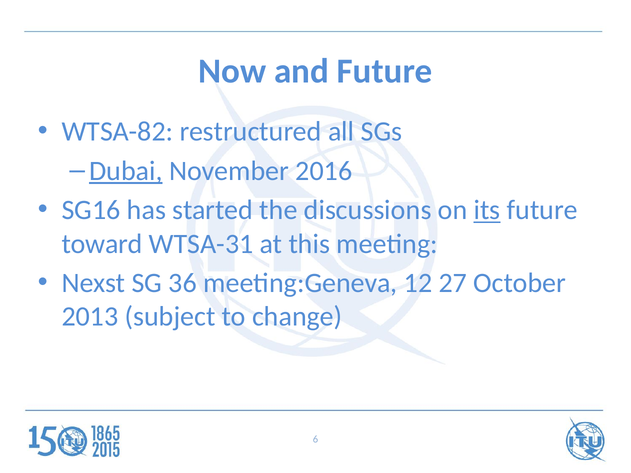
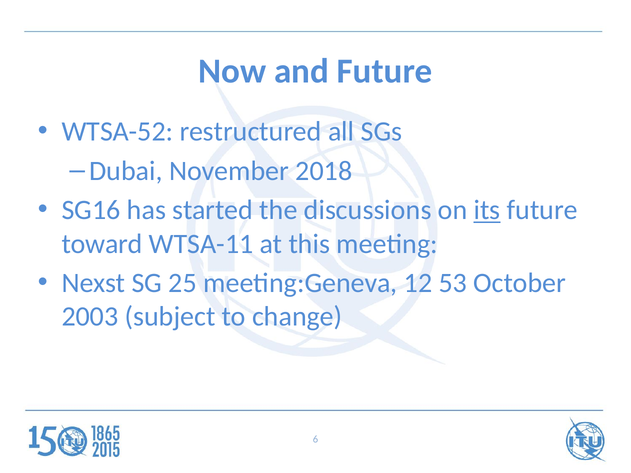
WTSA-82: WTSA-82 -> WTSA-52
Dubai underline: present -> none
2016: 2016 -> 2018
WTSA-31: WTSA-31 -> WTSA-11
36: 36 -> 25
27: 27 -> 53
2013: 2013 -> 2003
